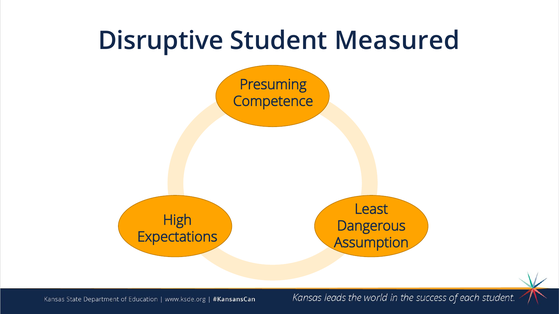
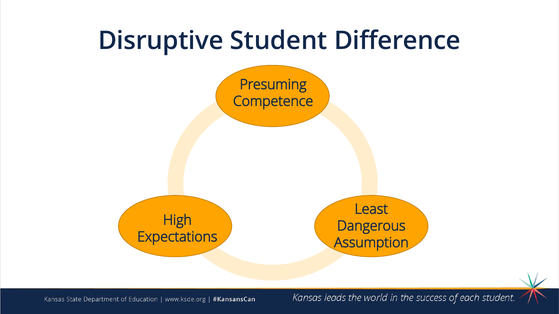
Measured: Measured -> Difference
